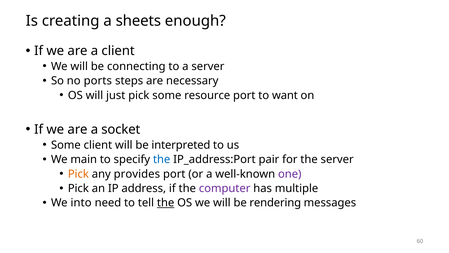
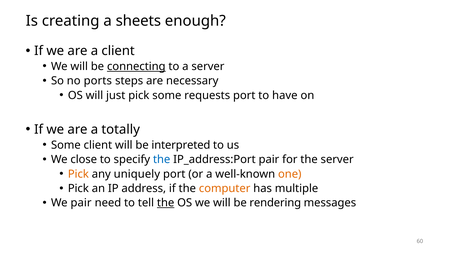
connecting underline: none -> present
resource: resource -> requests
want: want -> have
socket: socket -> totally
main: main -> close
provides: provides -> uniquely
one colour: purple -> orange
computer colour: purple -> orange
We into: into -> pair
